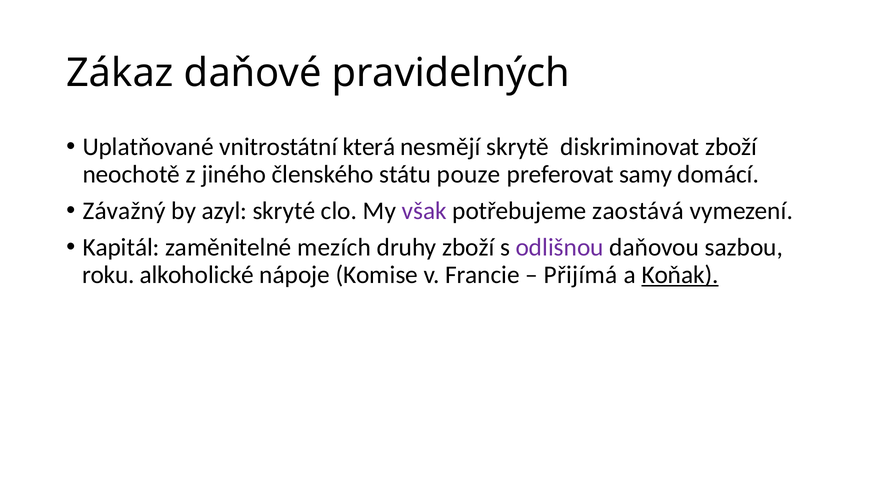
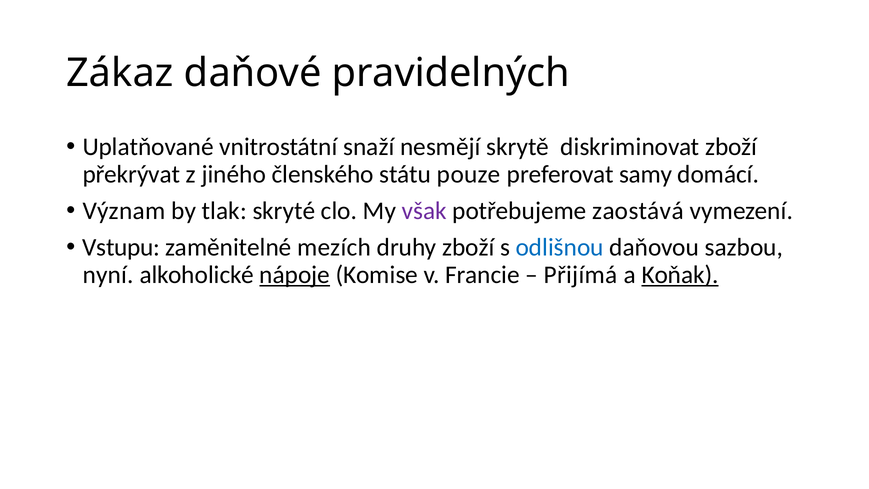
která: která -> snaží
neochotě: neochotě -> překrývat
Závažný: Závažný -> Význam
azyl: azyl -> tlak
Kapitál: Kapitál -> Vstupu
odlišnou colour: purple -> blue
roku: roku -> nyní
nápoje underline: none -> present
